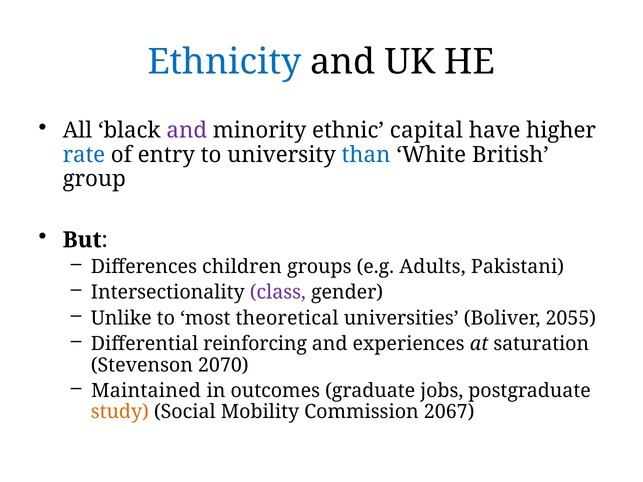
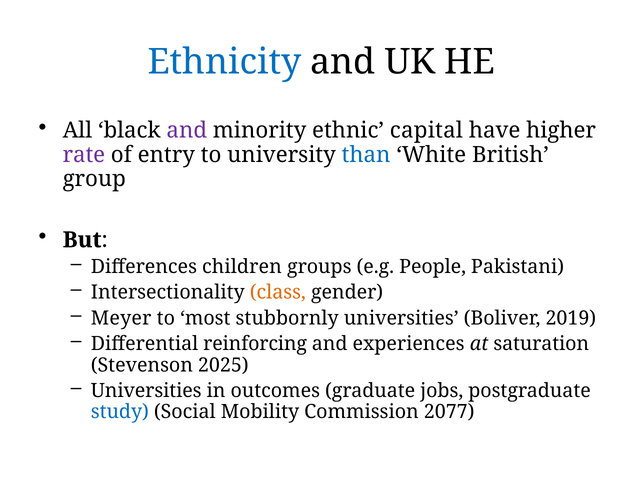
rate colour: blue -> purple
Adults: Adults -> People
class colour: purple -> orange
Unlike: Unlike -> Meyer
theoretical: theoretical -> stubbornly
2055: 2055 -> 2019
2070: 2070 -> 2025
Maintained at (146, 391): Maintained -> Universities
study colour: orange -> blue
2067: 2067 -> 2077
